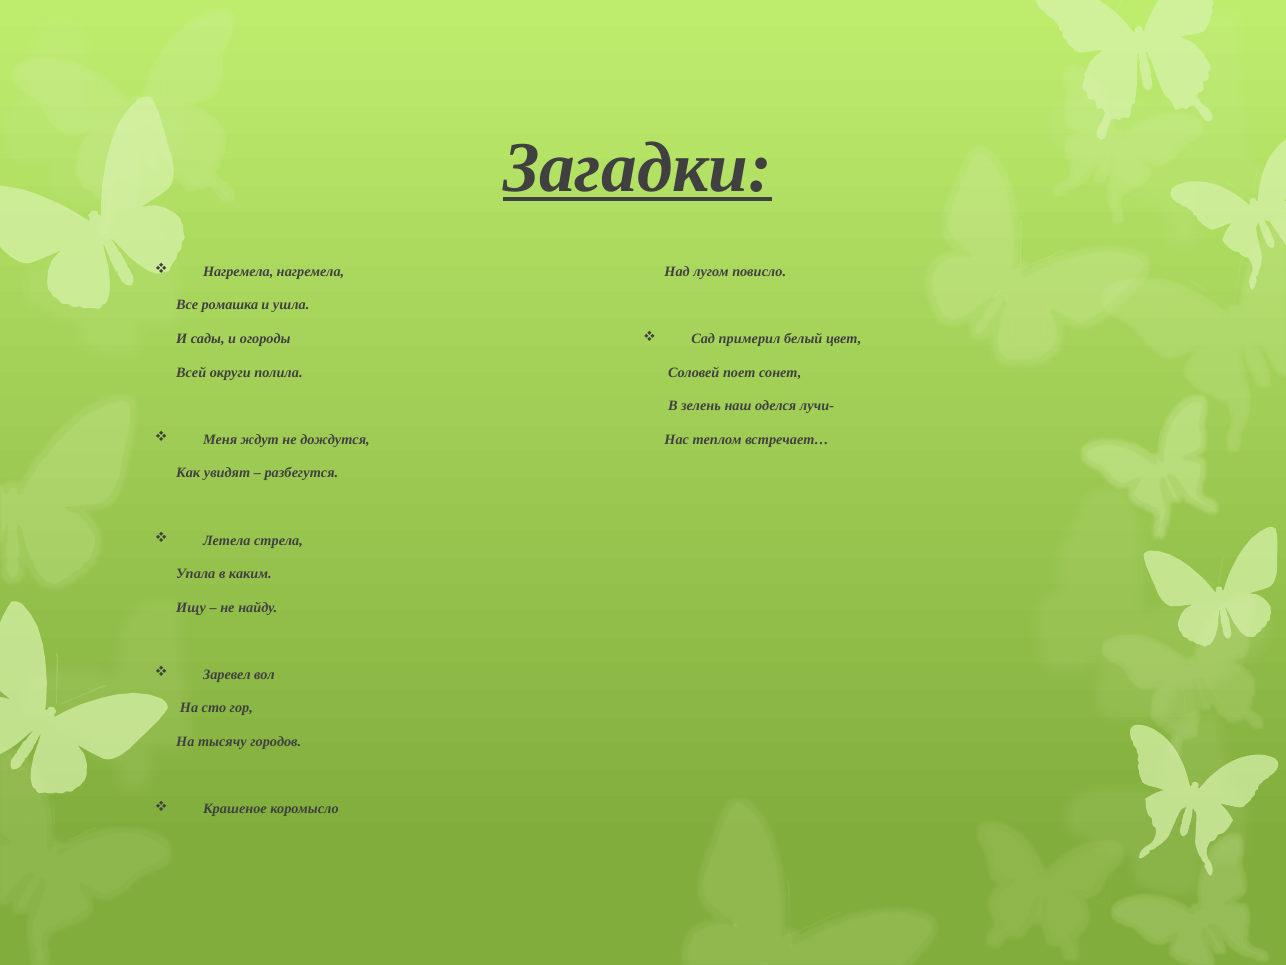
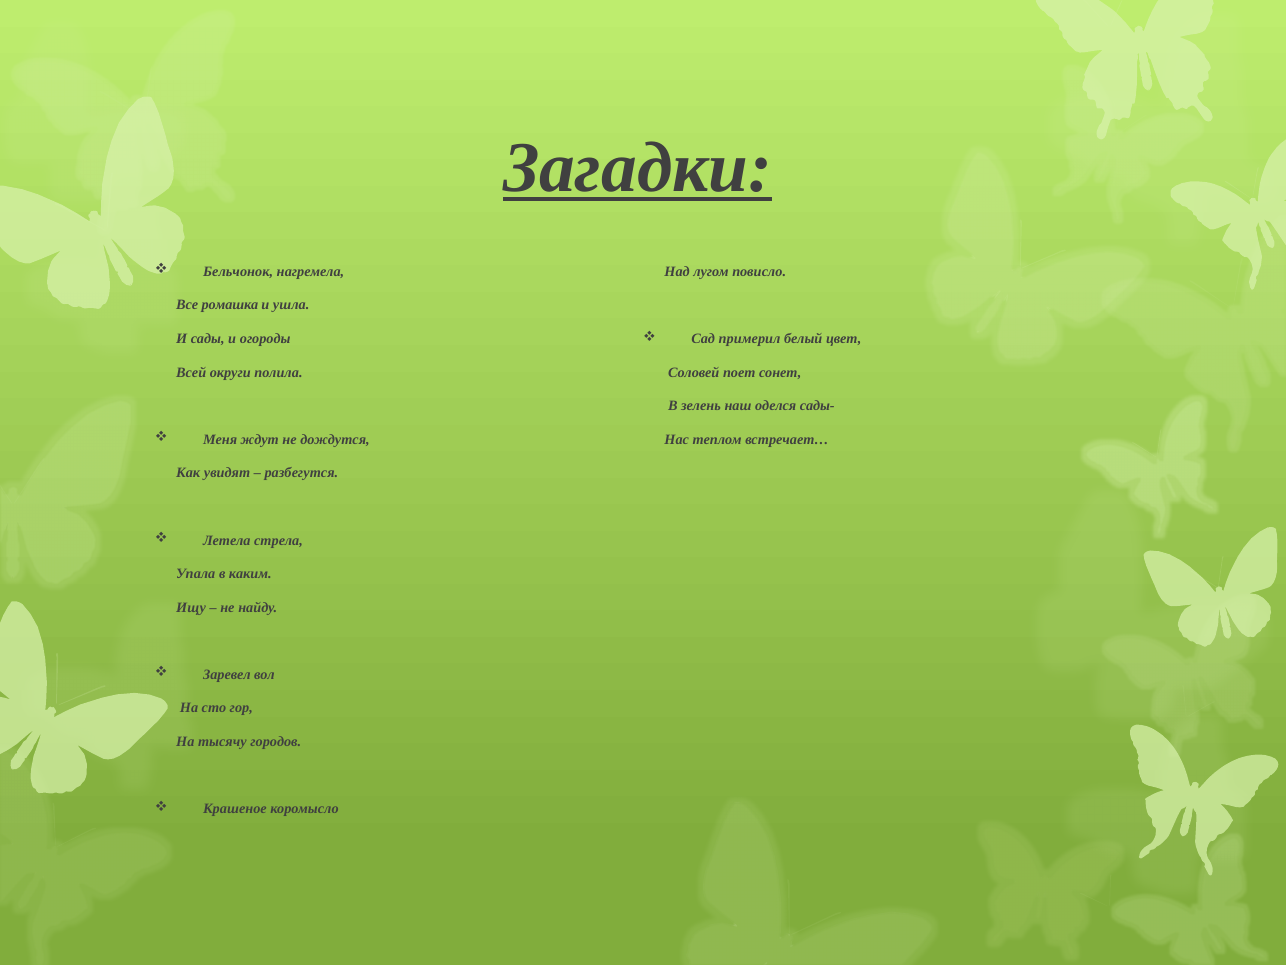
Нагремела at (238, 271): Нагремела -> Бельчонок
лучи-: лучи- -> сады-
